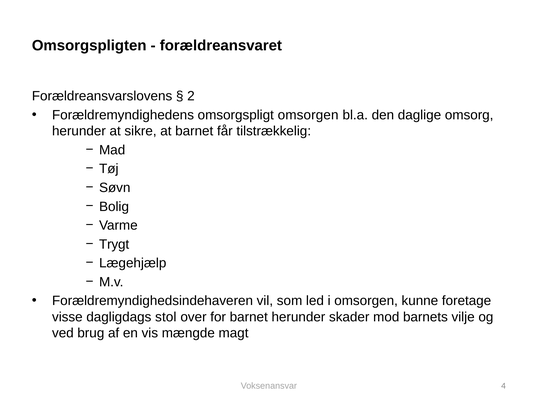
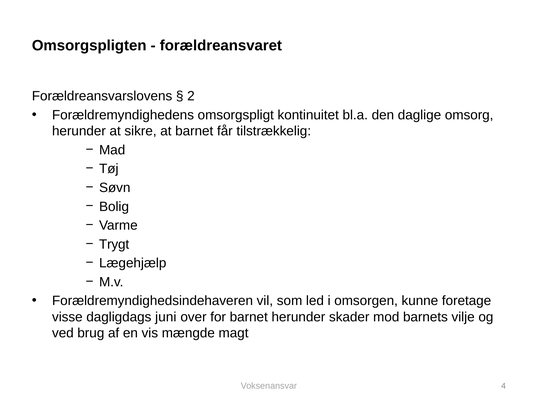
omsorgspligt omsorgen: omsorgen -> kontinuitet
stol: stol -> juni
